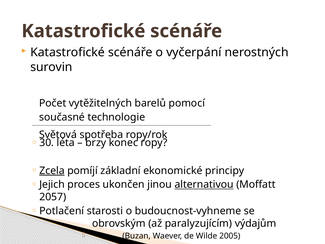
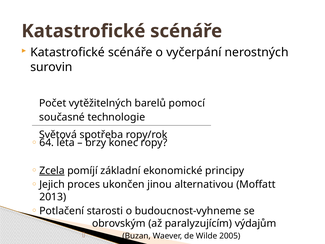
30: 30 -> 64
alternativou underline: present -> none
2057: 2057 -> 2013
